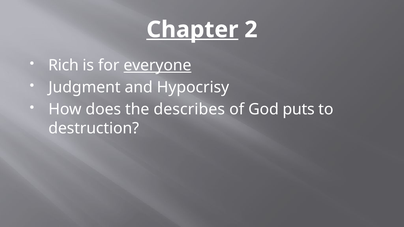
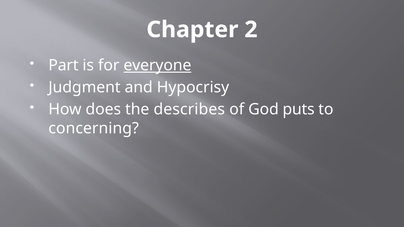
Chapter underline: present -> none
Rich: Rich -> Part
destruction: destruction -> concerning
